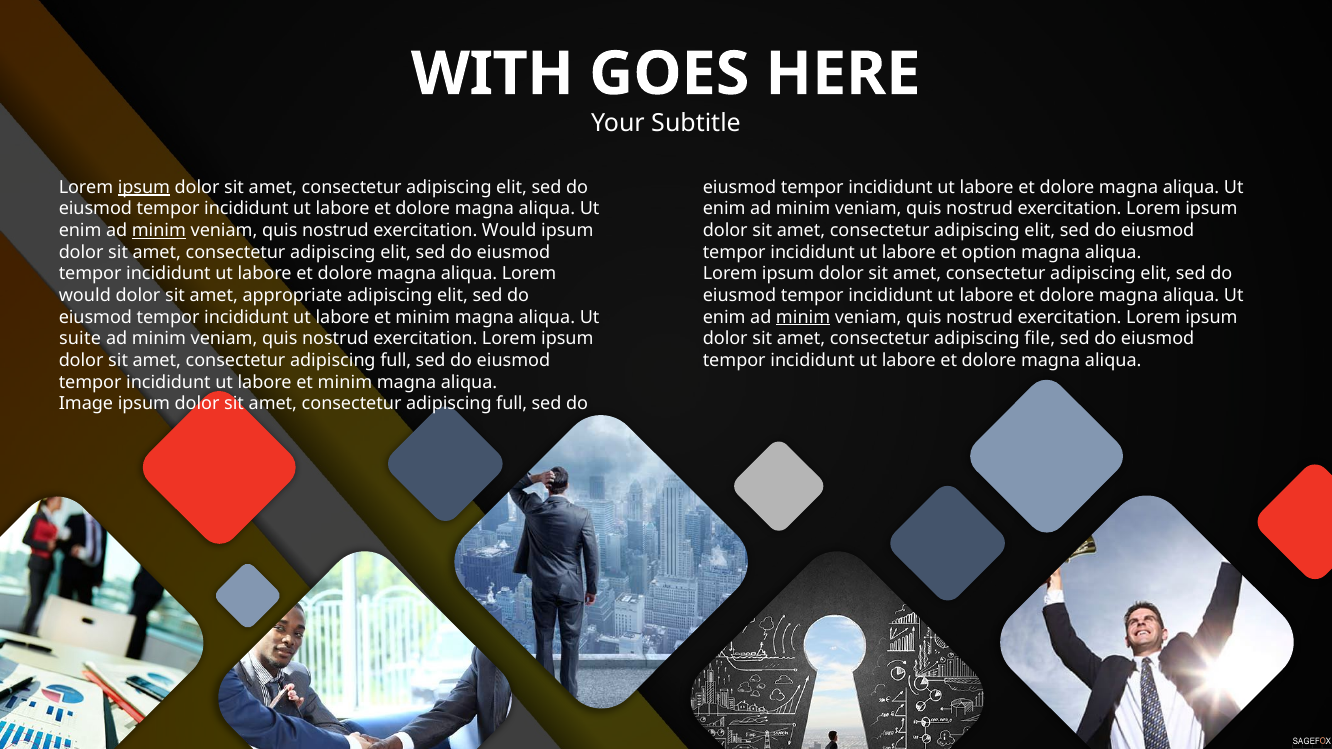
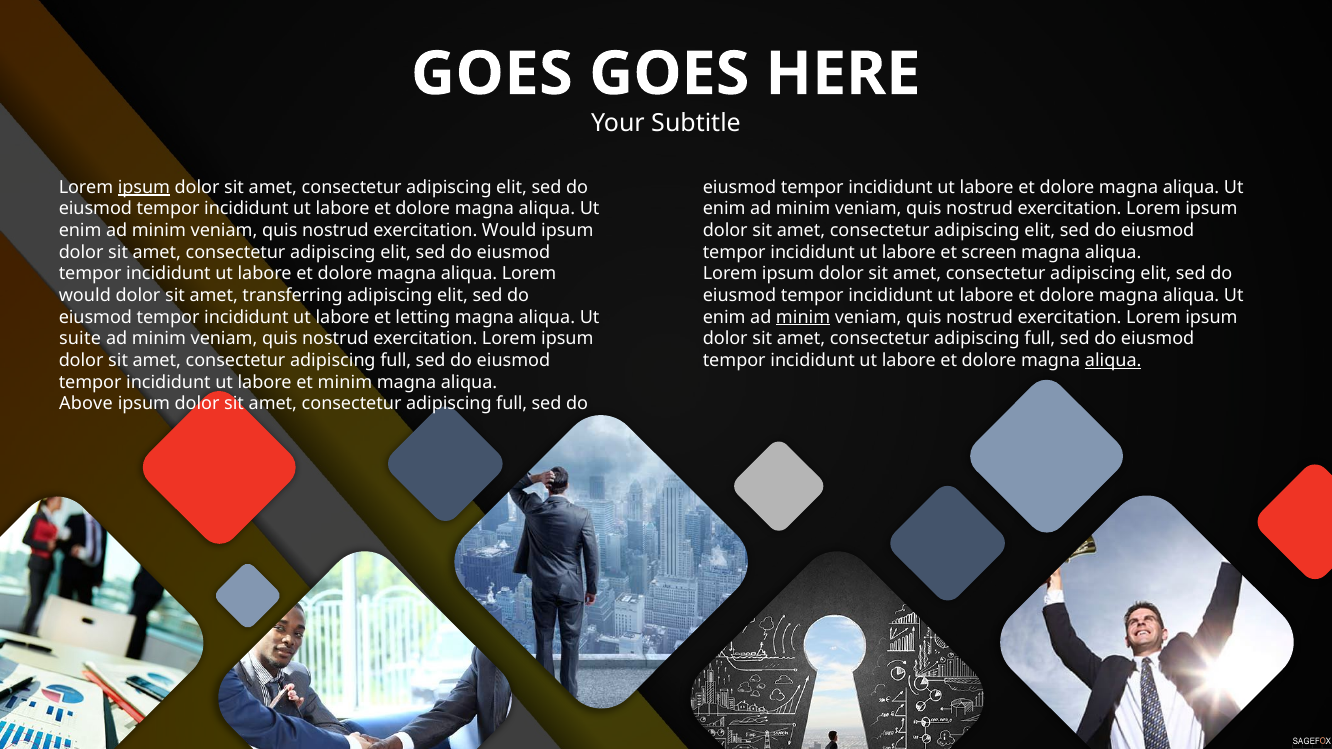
WITH at (492, 74): WITH -> GOES
minim at (159, 231) underline: present -> none
option: option -> screen
appropriate: appropriate -> transferring
minim at (423, 317): minim -> letting
file at (1040, 339): file -> full
aliqua at (1113, 361) underline: none -> present
Image: Image -> Above
